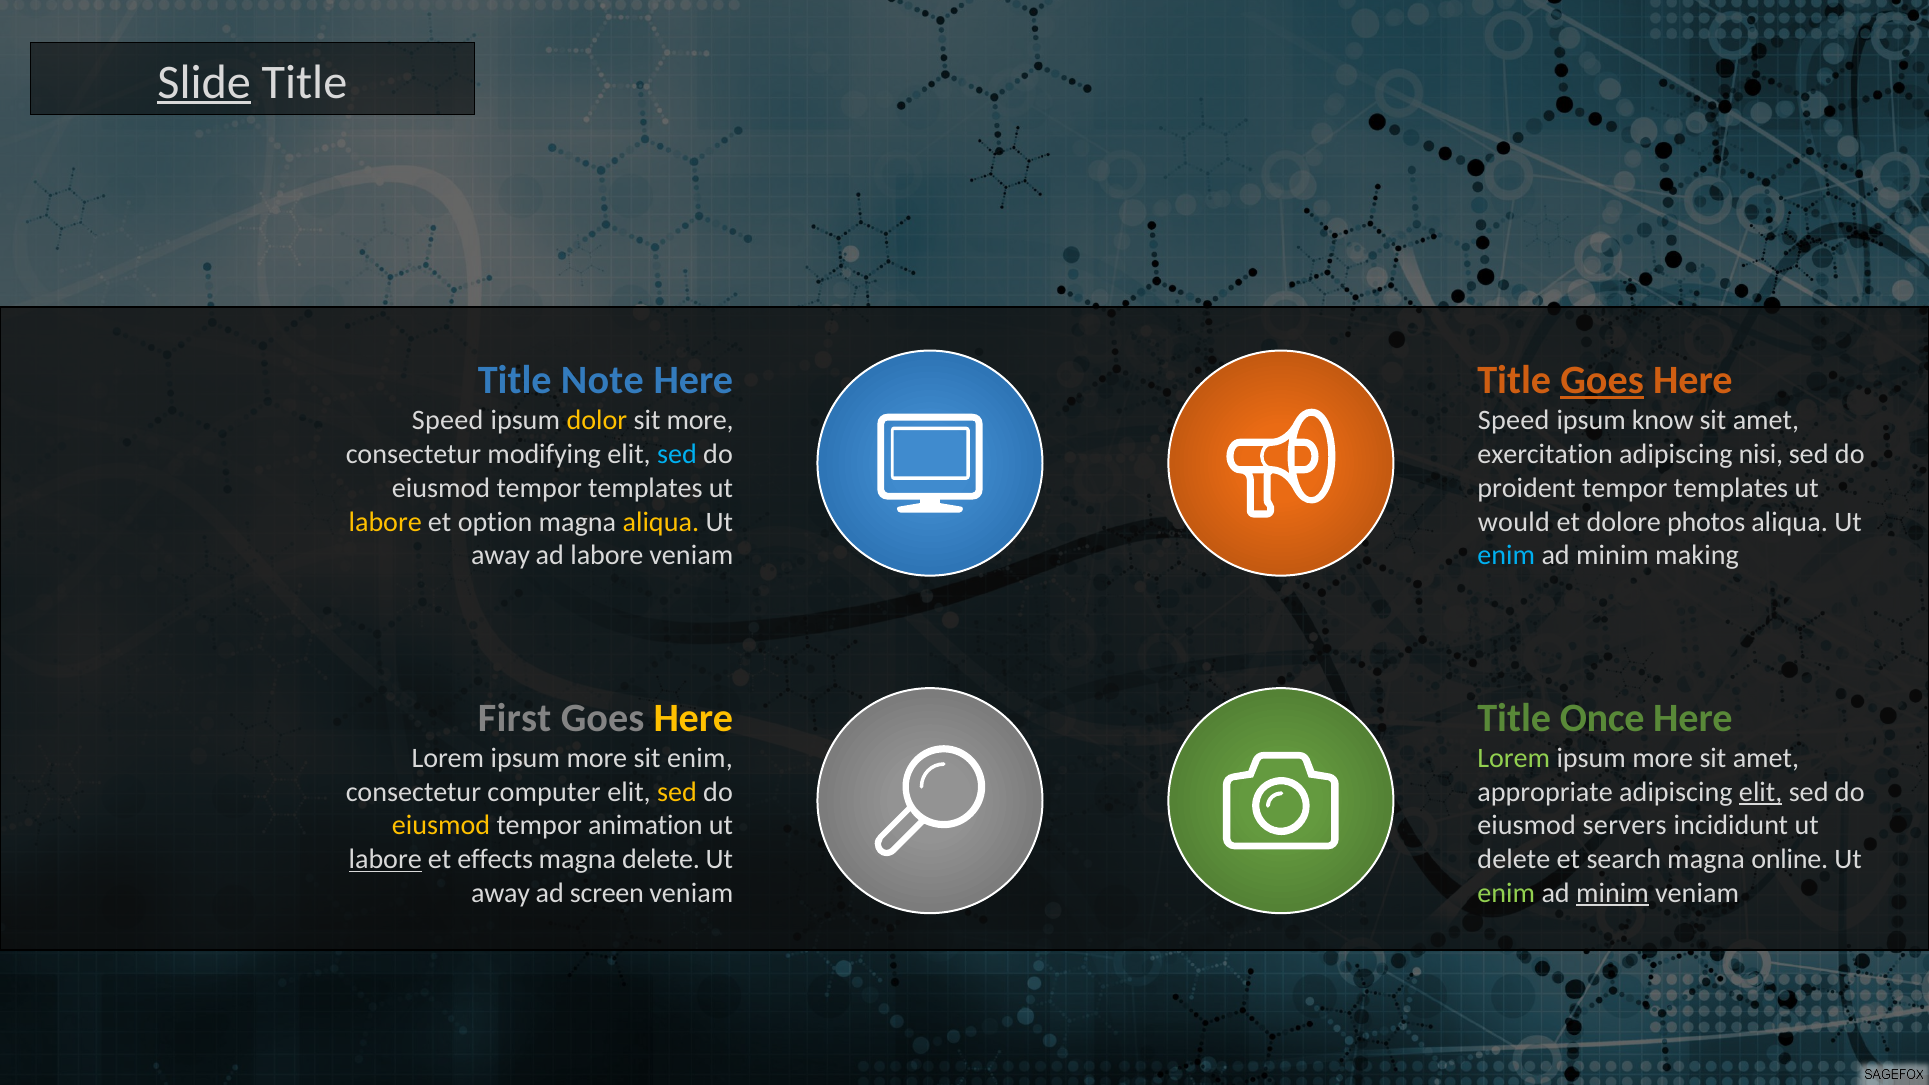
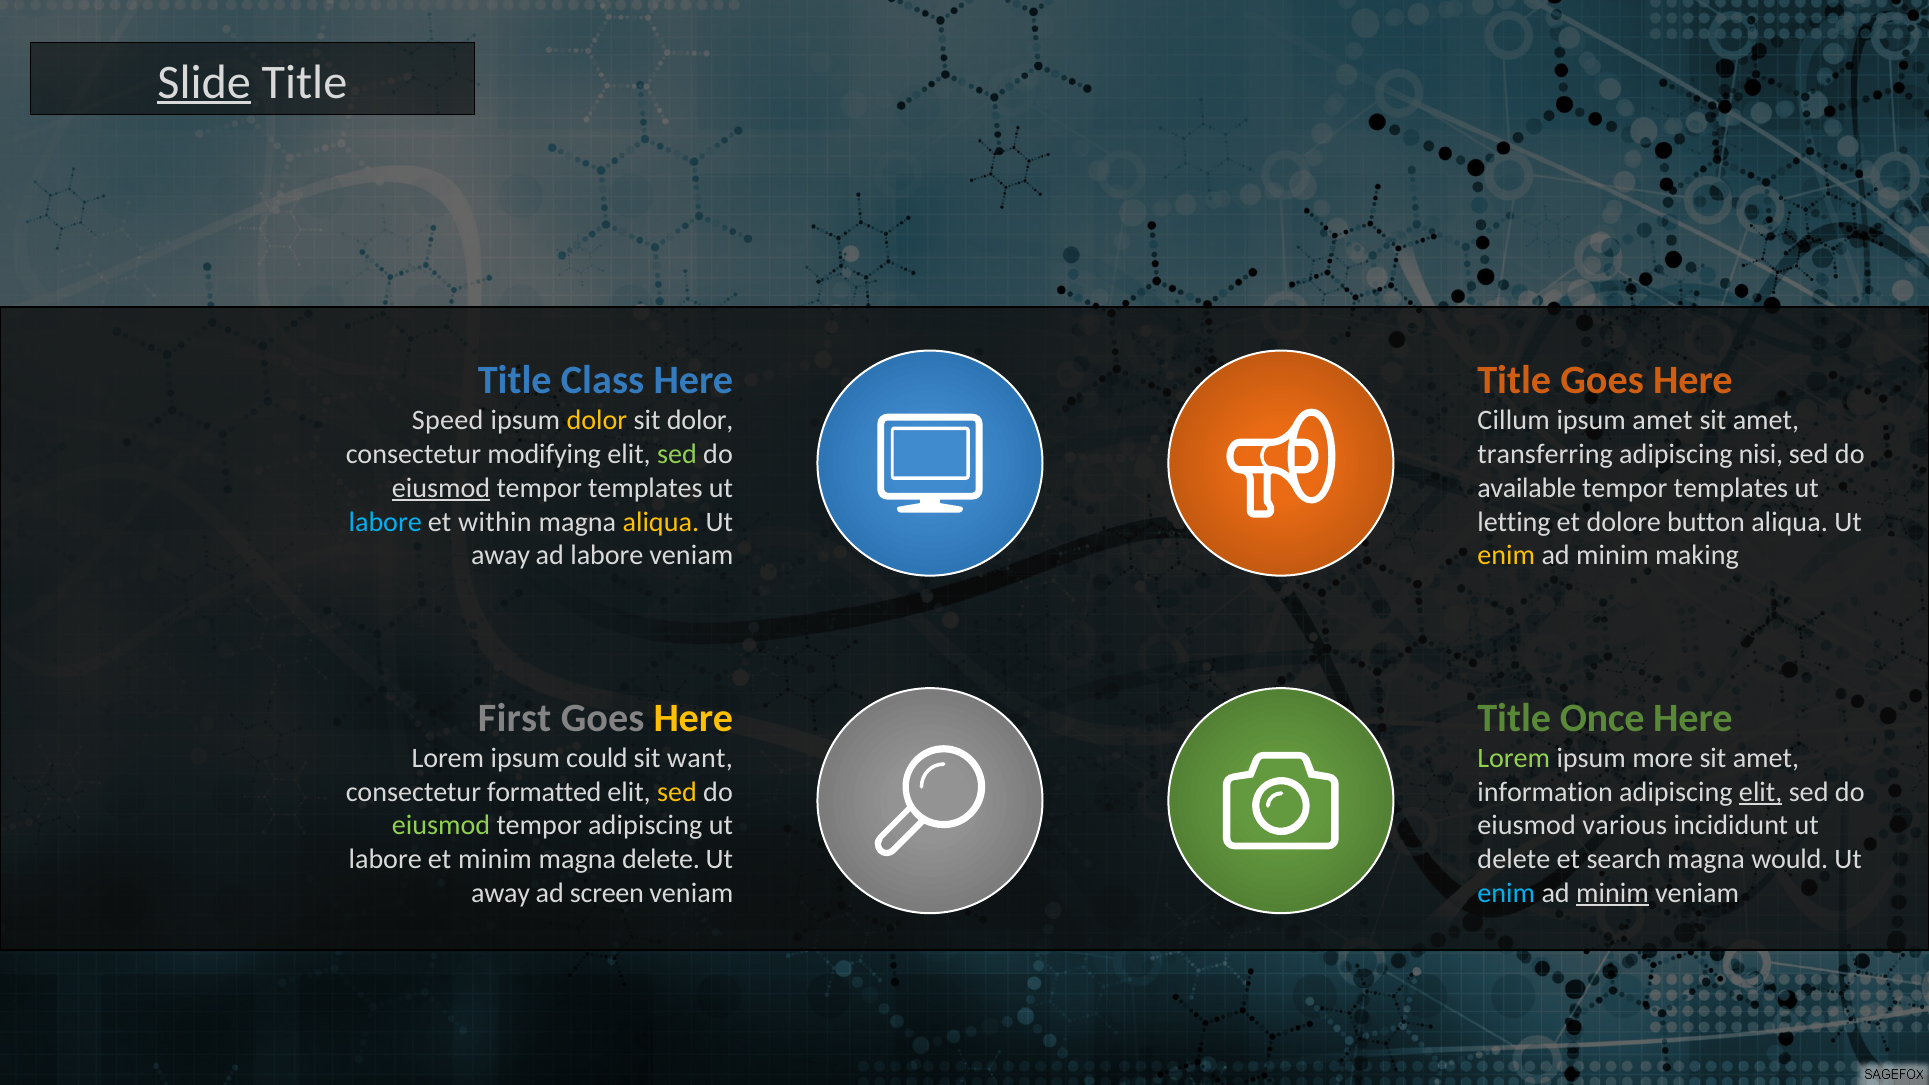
Note: Note -> Class
Goes at (1602, 380) underline: present -> none
sit more: more -> dolor
Speed at (1514, 420): Speed -> Cillum
ipsum know: know -> amet
sed at (677, 454) colour: light blue -> light green
exercitation: exercitation -> transferring
eiusmod at (441, 488) underline: none -> present
proident: proident -> available
labore at (385, 522) colour: yellow -> light blue
option: option -> within
would: would -> letting
photos: photos -> button
enim at (1506, 556) colour: light blue -> yellow
more at (597, 758): more -> could
sit enim: enim -> want
computer: computer -> formatted
appropriate: appropriate -> information
eiusmod at (441, 826) colour: yellow -> light green
tempor animation: animation -> adipiscing
servers: servers -> various
labore at (385, 859) underline: present -> none
et effects: effects -> minim
online: online -> would
enim at (1506, 893) colour: light green -> light blue
